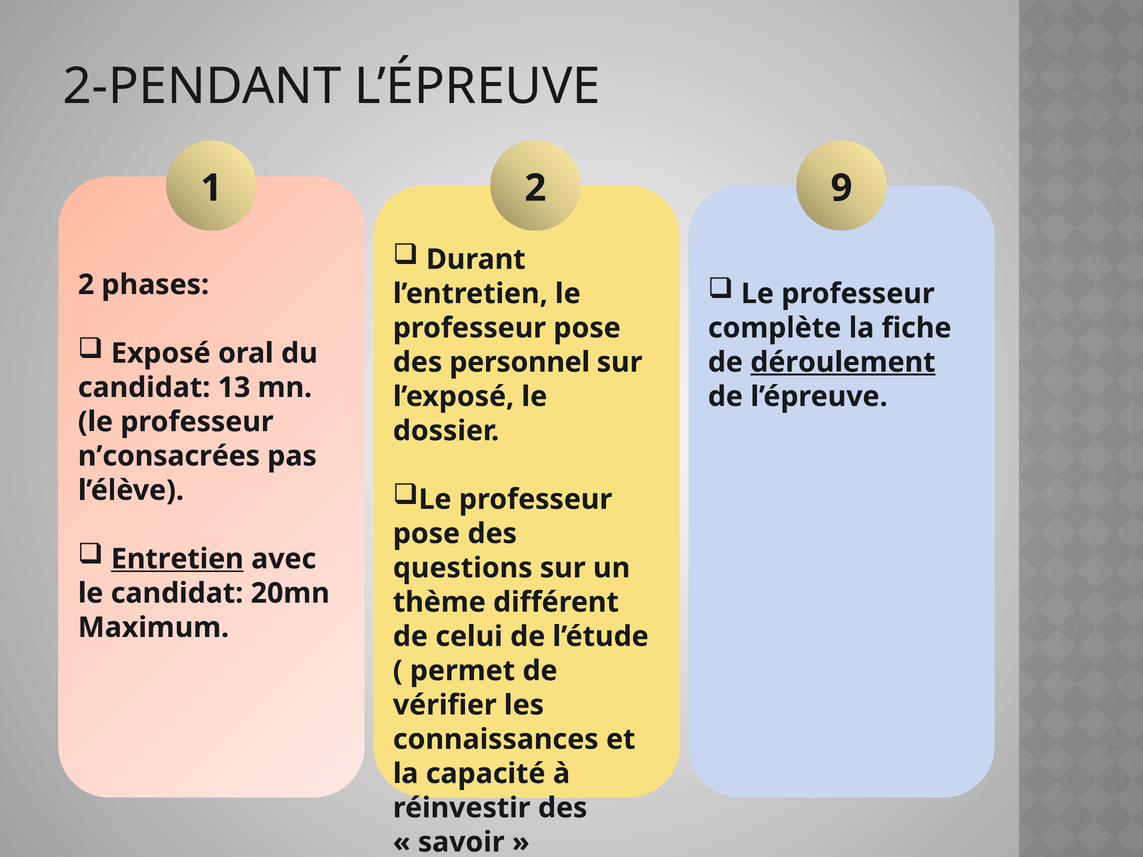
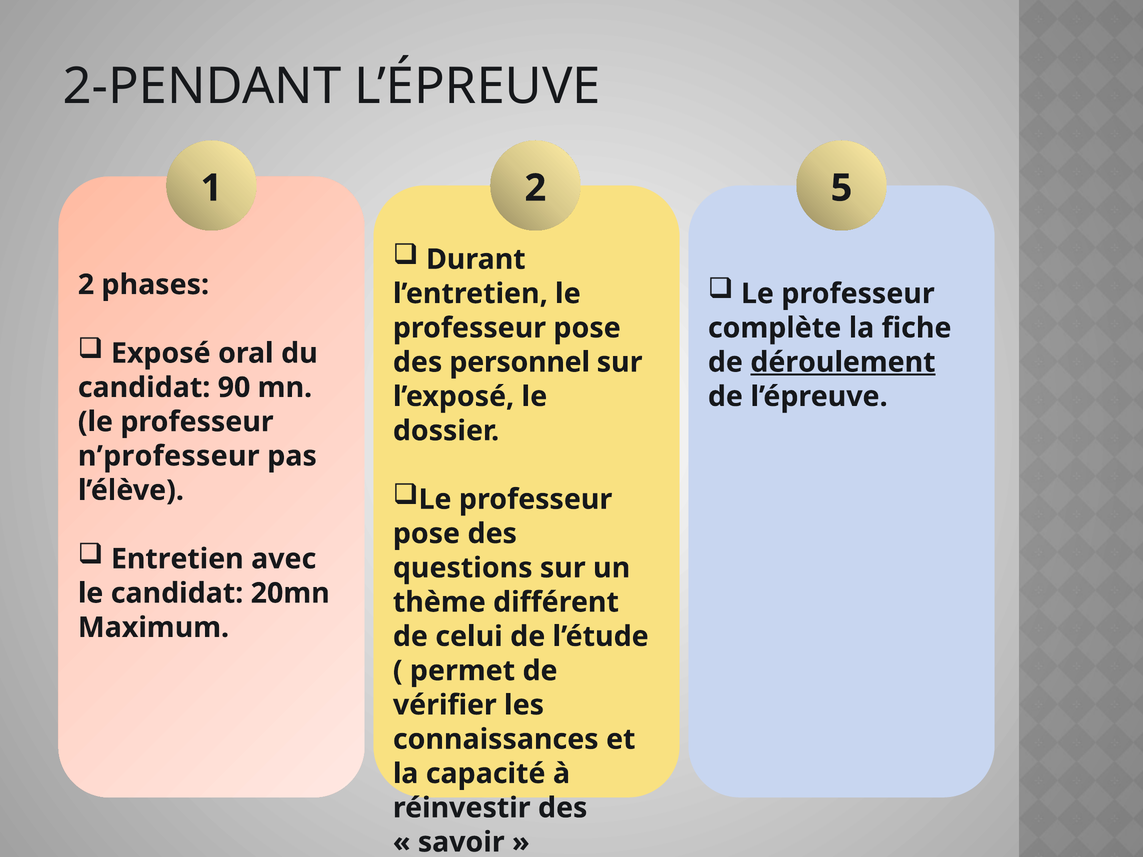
9: 9 -> 5
13: 13 -> 90
n’consacrées: n’consacrées -> n’professeur
Entretien underline: present -> none
